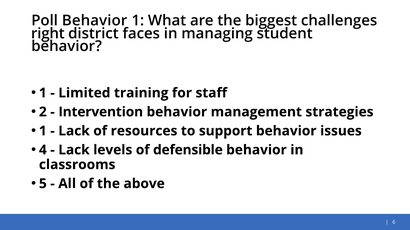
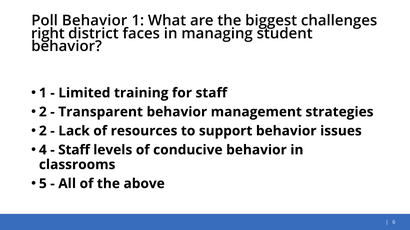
Intervention: Intervention -> Transparent
1 at (43, 131): 1 -> 2
Lack at (74, 150): Lack -> Staff
defensible: defensible -> conducive
